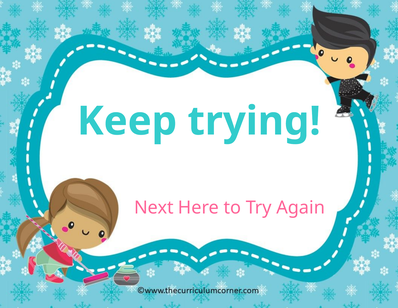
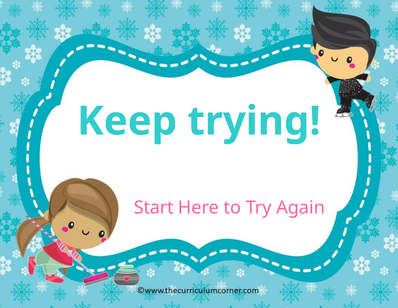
Next: Next -> Start
